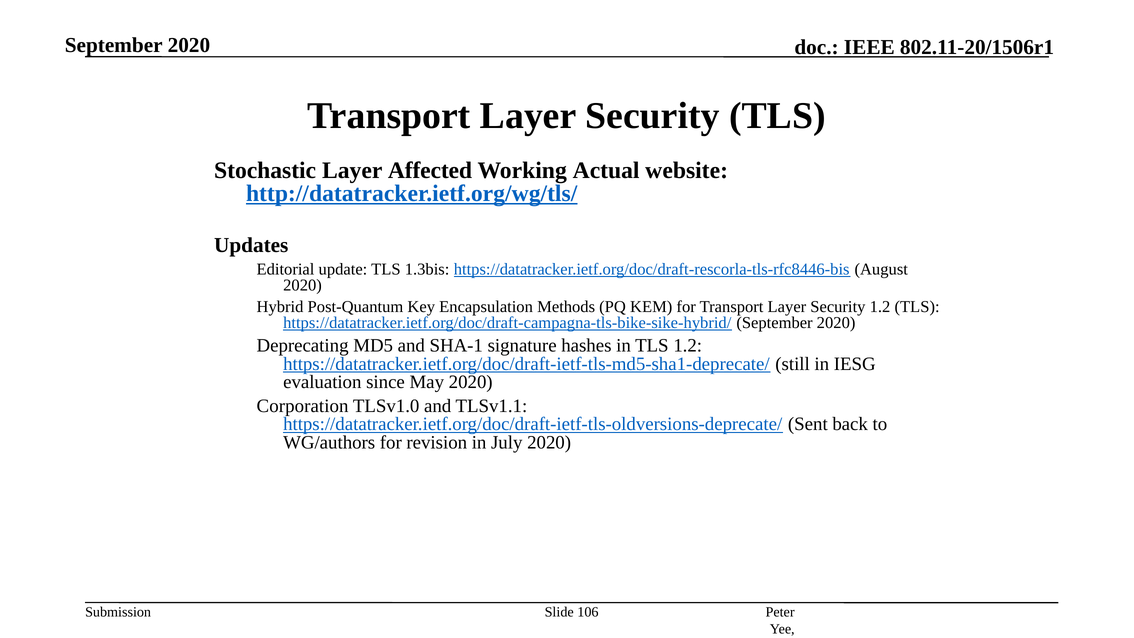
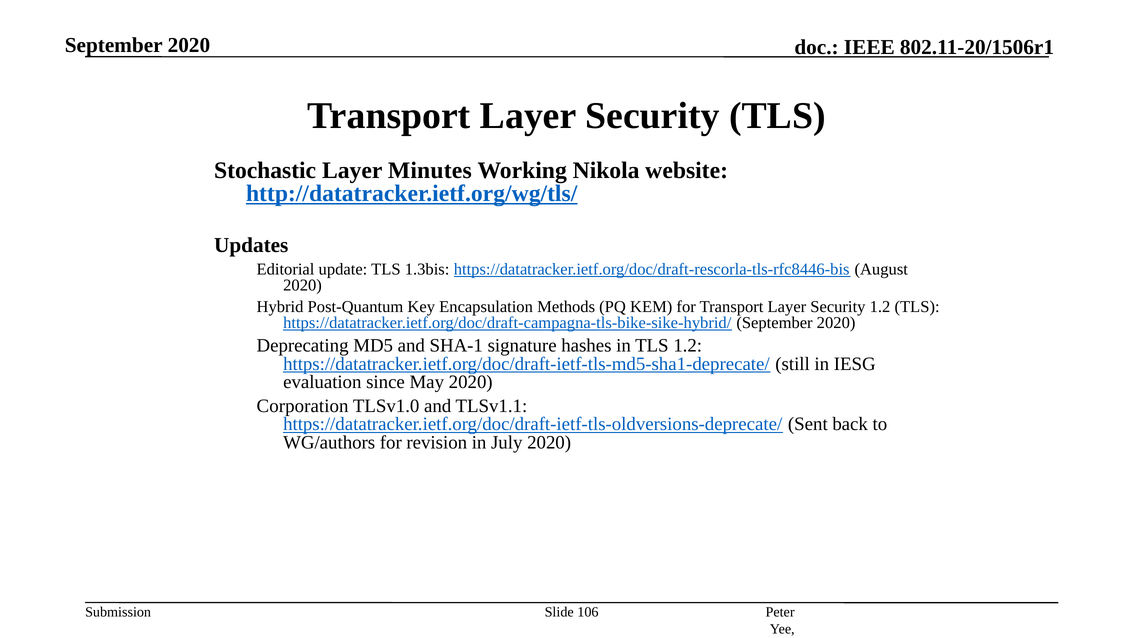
Affected: Affected -> Minutes
Actual: Actual -> Nikola
